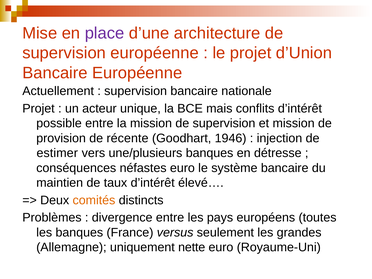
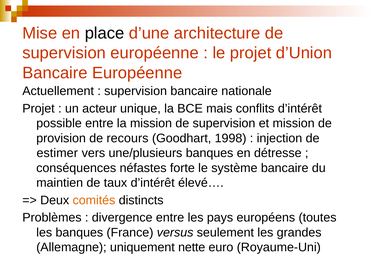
place colour: purple -> black
récente: récente -> recours
1946: 1946 -> 1998
néfastes euro: euro -> forte
